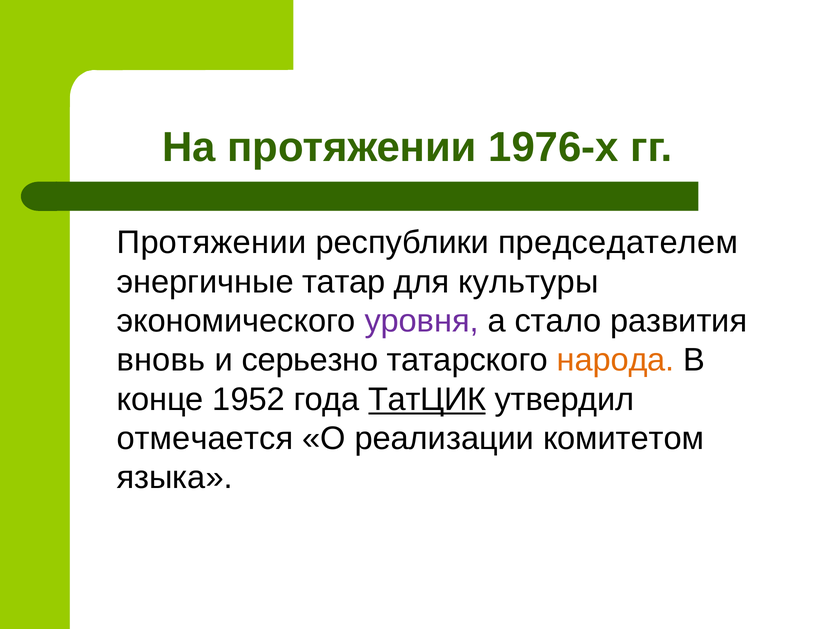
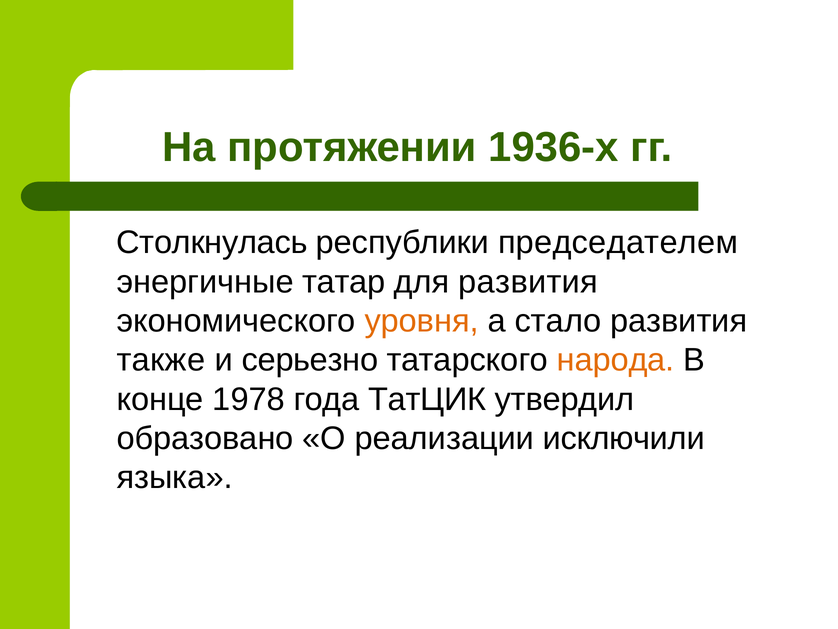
1976-х: 1976-х -> 1936-х
Протяжении at (212, 243): Протяжении -> Столкнулась
для культуры: культуры -> развития
уровня colour: purple -> orange
вновь: вновь -> также
1952: 1952 -> 1978
ТатЦИК underline: present -> none
отмечается: отмечается -> образовано
комитетом: комитетом -> исключили
